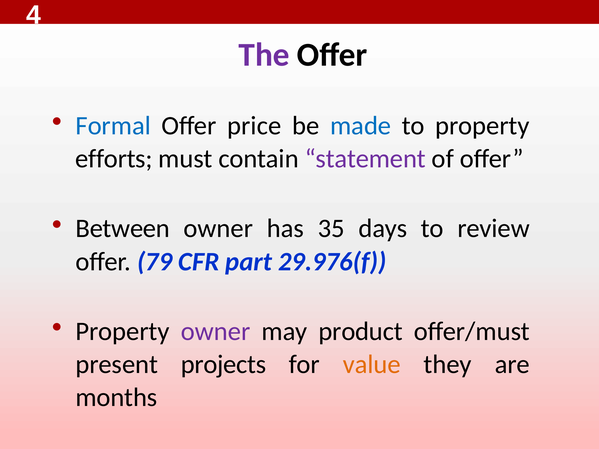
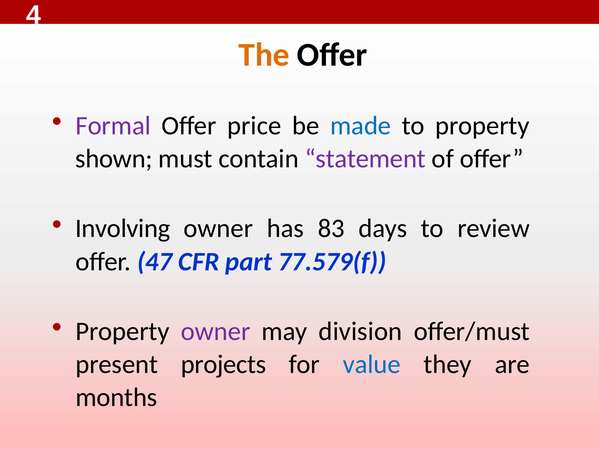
The colour: purple -> orange
Formal colour: blue -> purple
efforts: efforts -> shown
Between: Between -> Involving
35: 35 -> 83
79: 79 -> 47
29.976(f: 29.976(f -> 77.579(f
product: product -> division
value colour: orange -> blue
